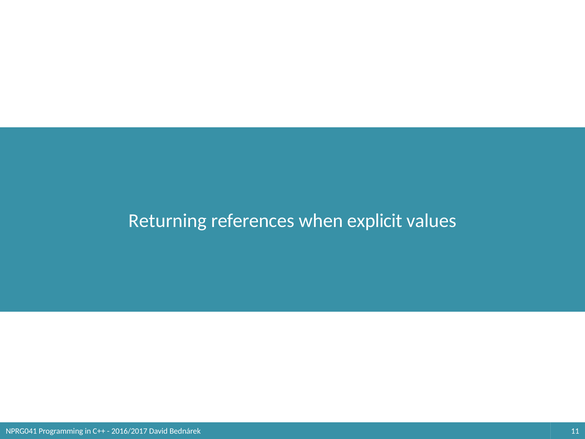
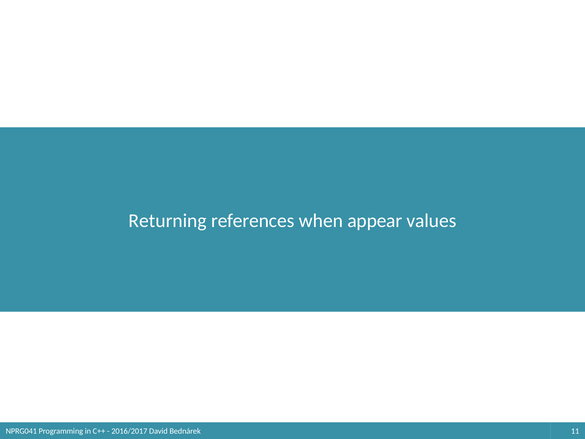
explicit: explicit -> appear
